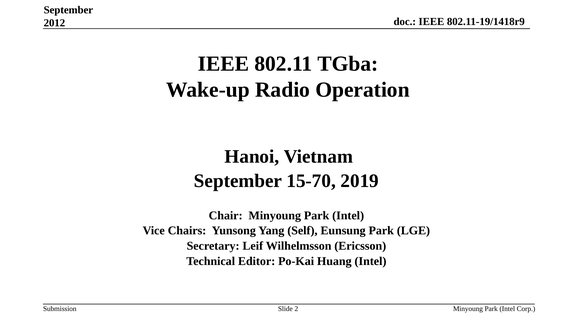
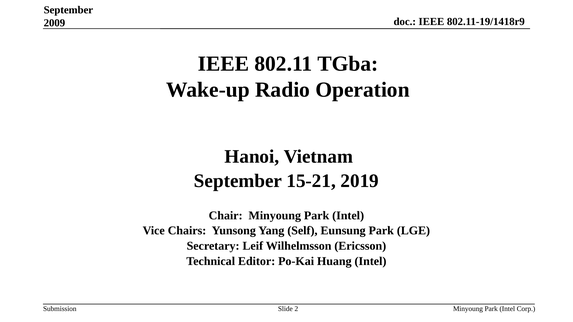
2012: 2012 -> 2009
15-70: 15-70 -> 15-21
